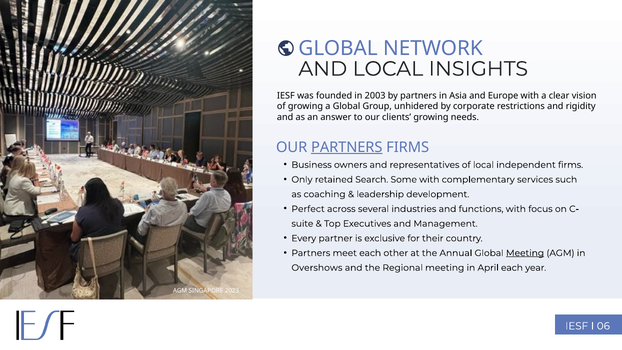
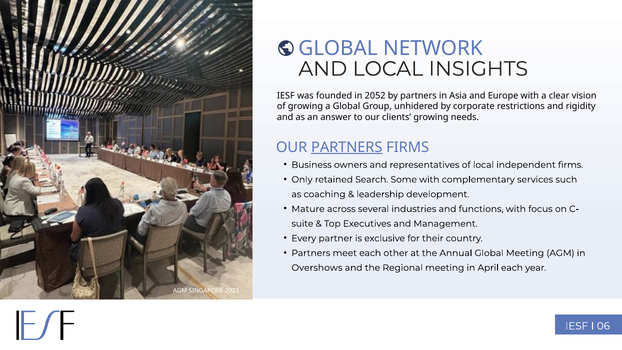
2003: 2003 -> 2052
Perfect: Perfect -> Mature
Meeting at (525, 253) underline: present -> none
